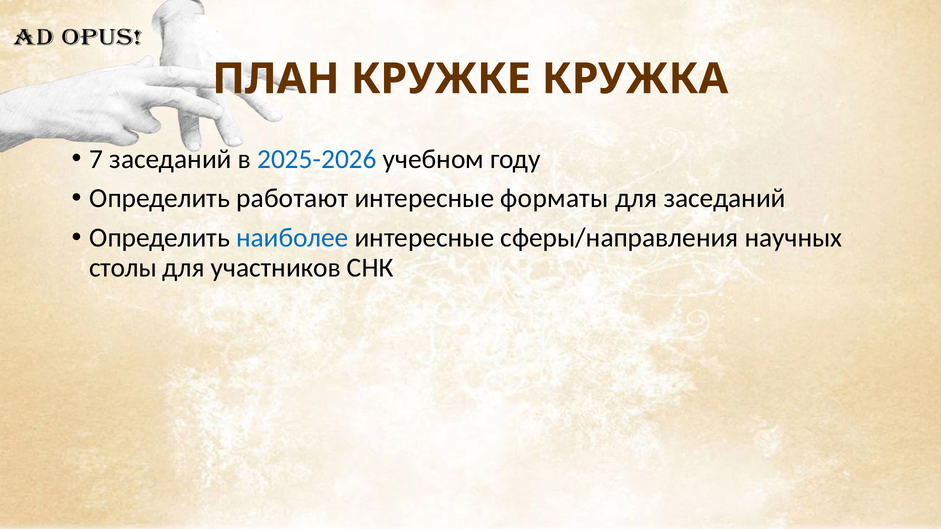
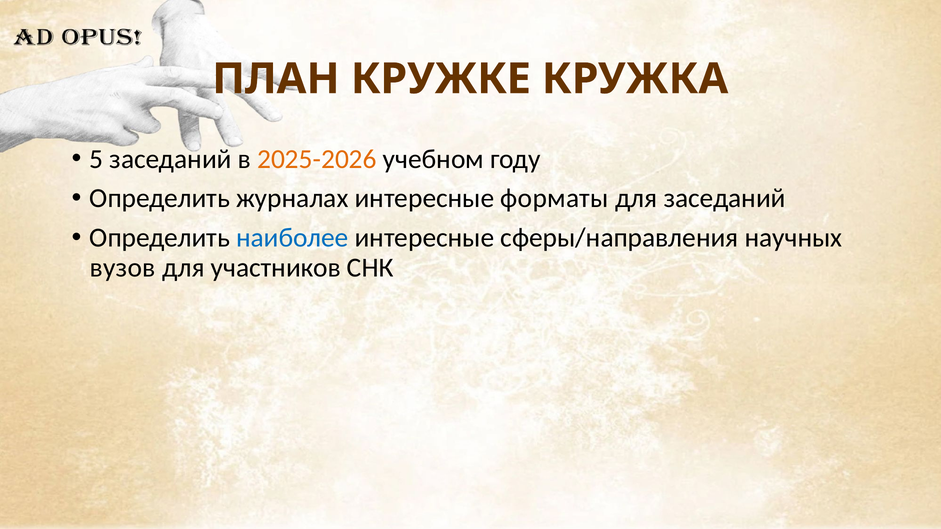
7: 7 -> 5
2025-2026 colour: blue -> orange
работают: работают -> журналах
столы: столы -> вузов
